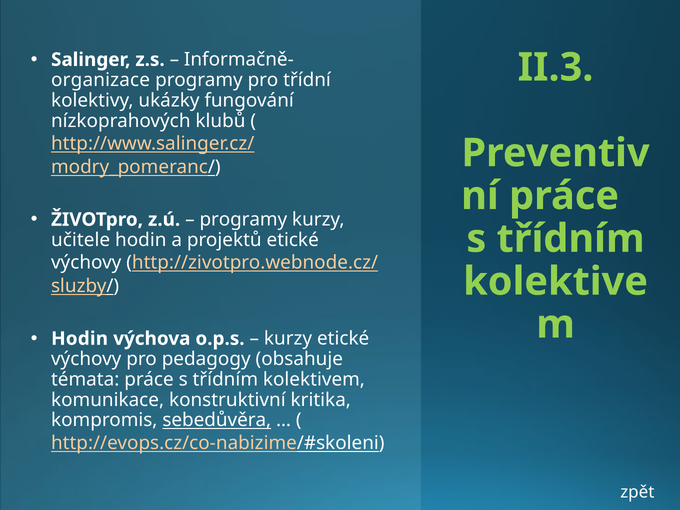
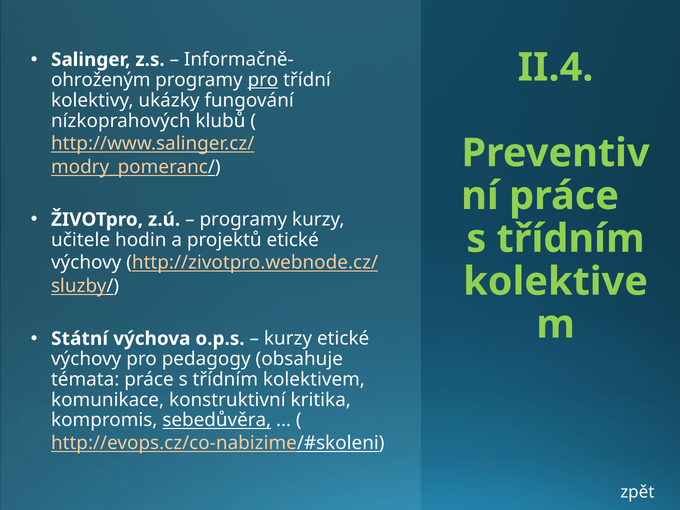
II.3: II.3 -> II.4
organizace: organizace -> ohroženým
pro at (263, 80) underline: none -> present
Hodin at (80, 339): Hodin -> Státní
